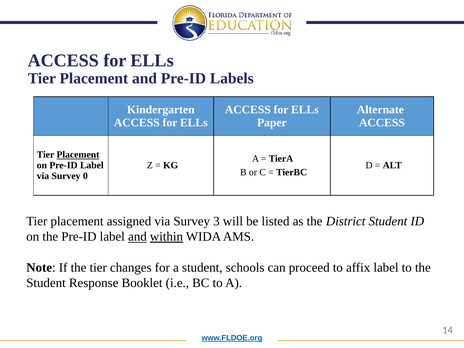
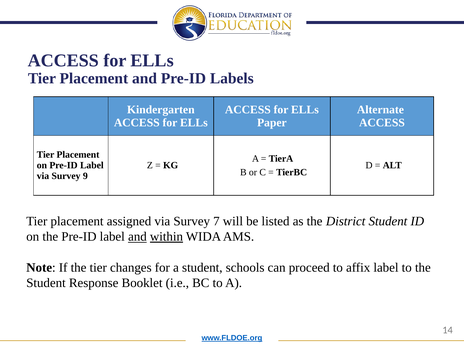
Placement at (78, 155) underline: present -> none
0: 0 -> 9
3: 3 -> 7
